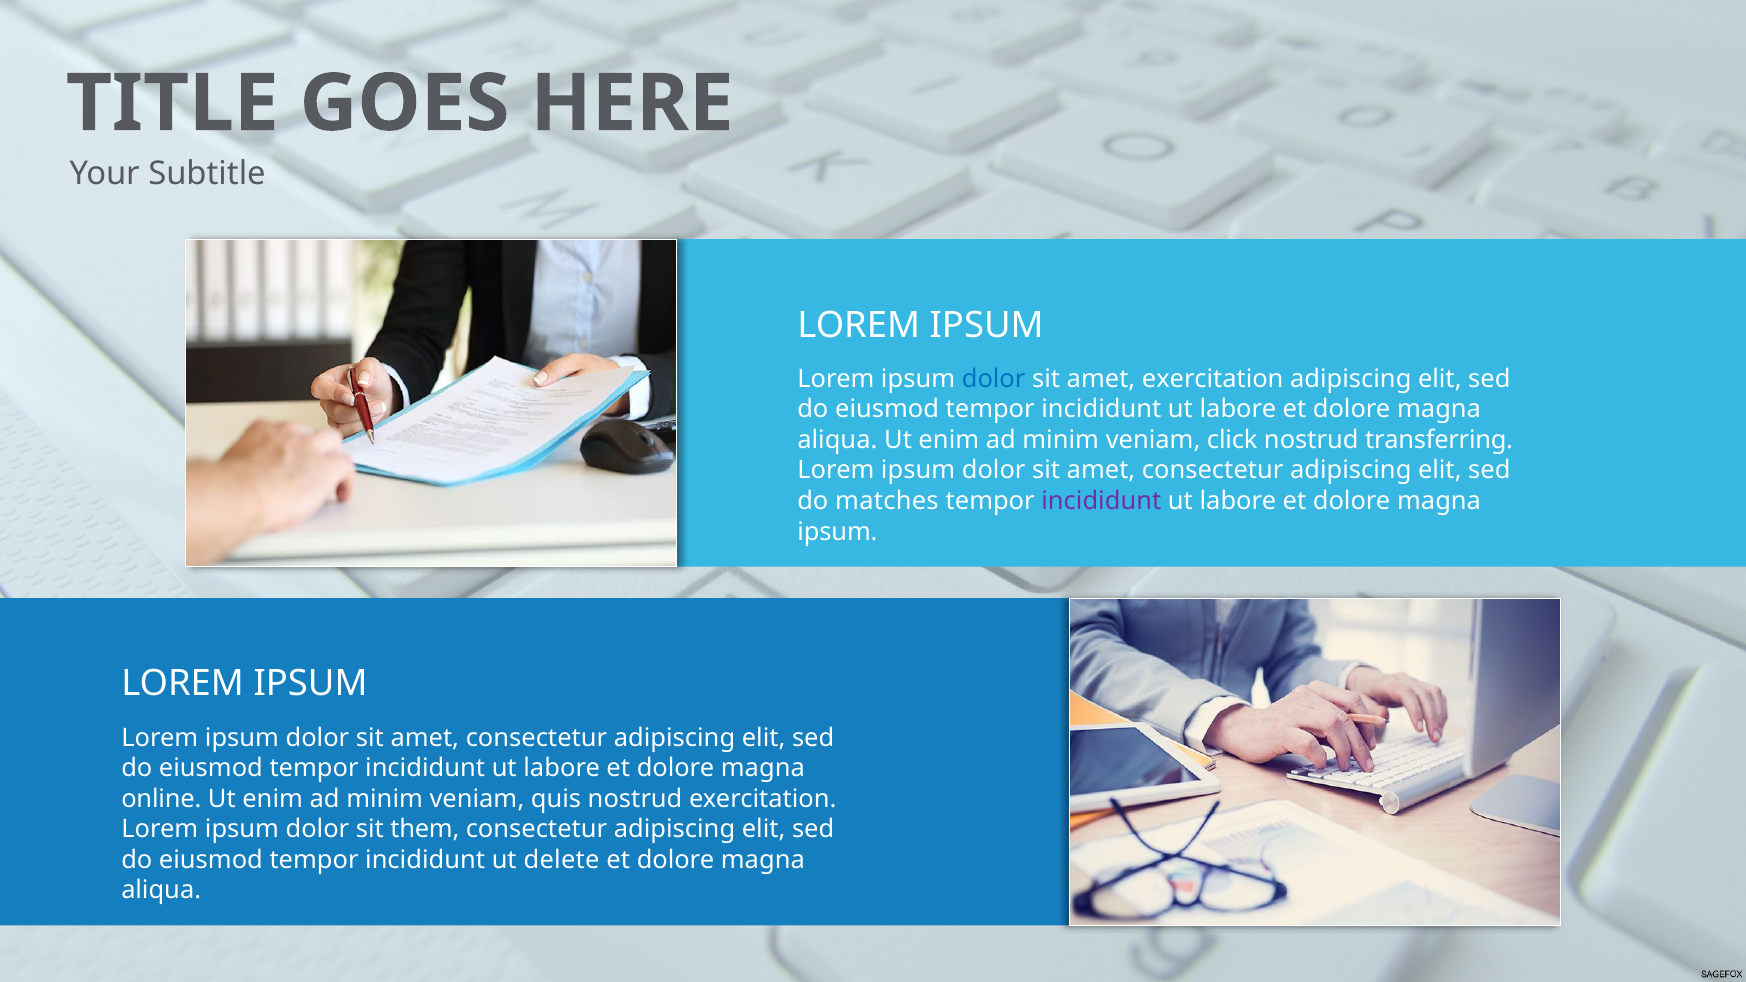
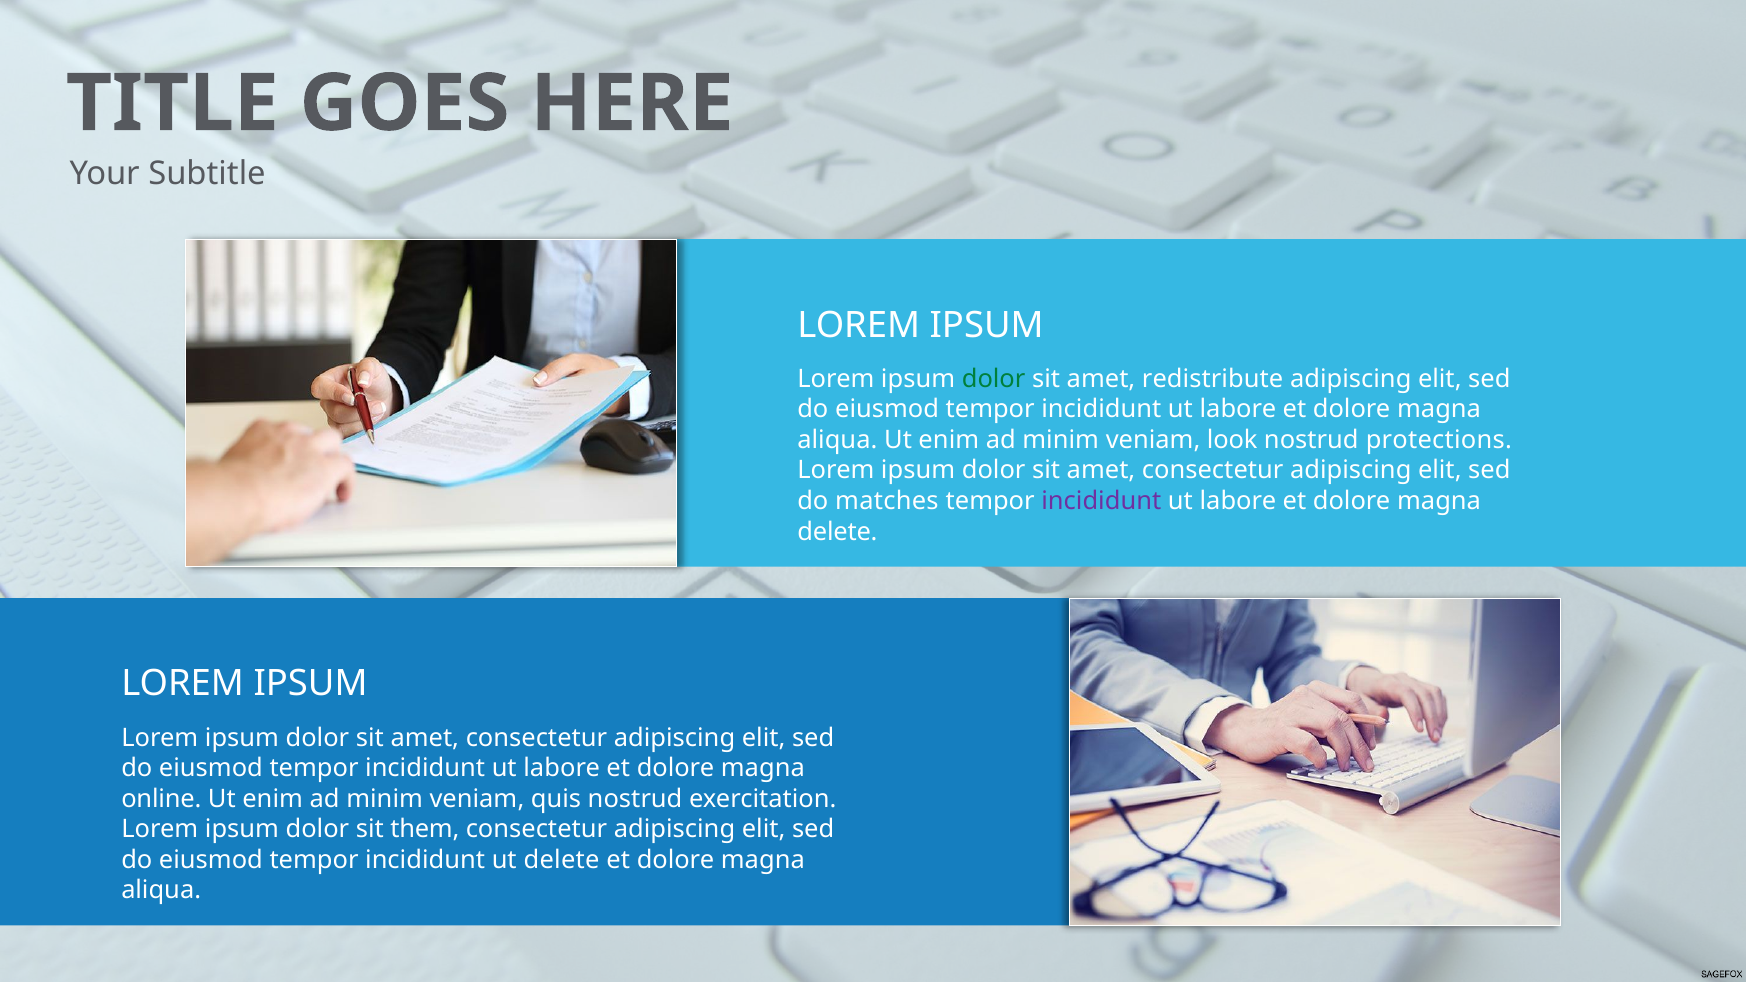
dolor at (994, 379) colour: blue -> green
amet exercitation: exercitation -> redistribute
click: click -> look
transferring: transferring -> protections
ipsum at (837, 532): ipsum -> delete
